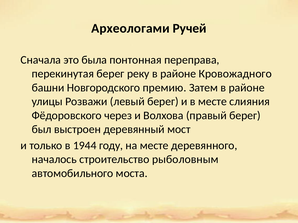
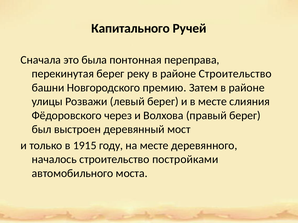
Археологами: Археологами -> Капитального
районе Кровожадного: Кровожадного -> Строительство
1944: 1944 -> 1915
рыболовным: рыболовным -> постройками
